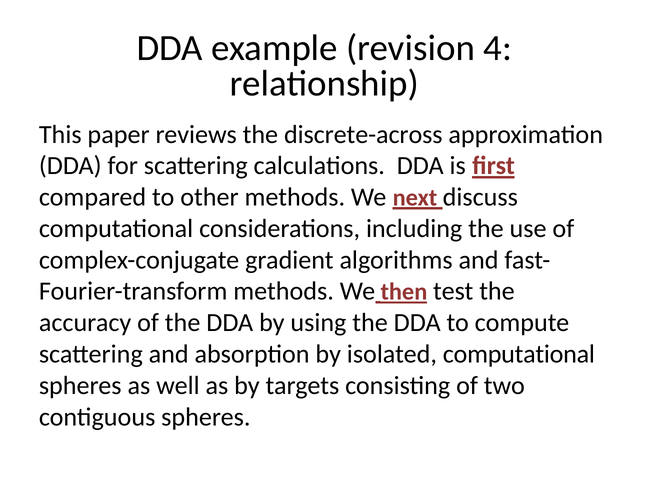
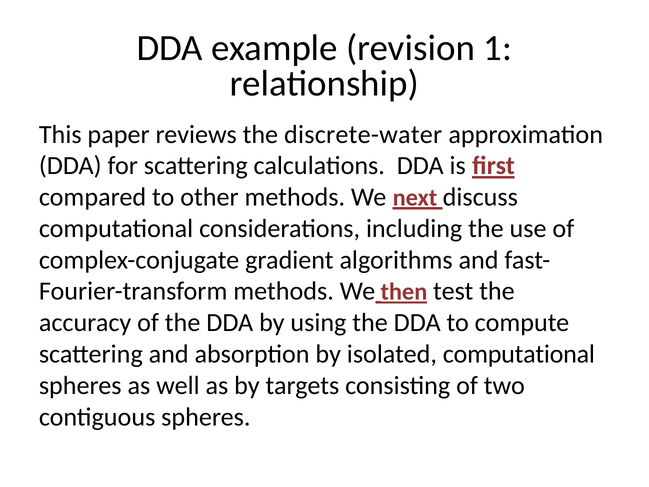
4: 4 -> 1
discrete-across: discrete-across -> discrete-water
